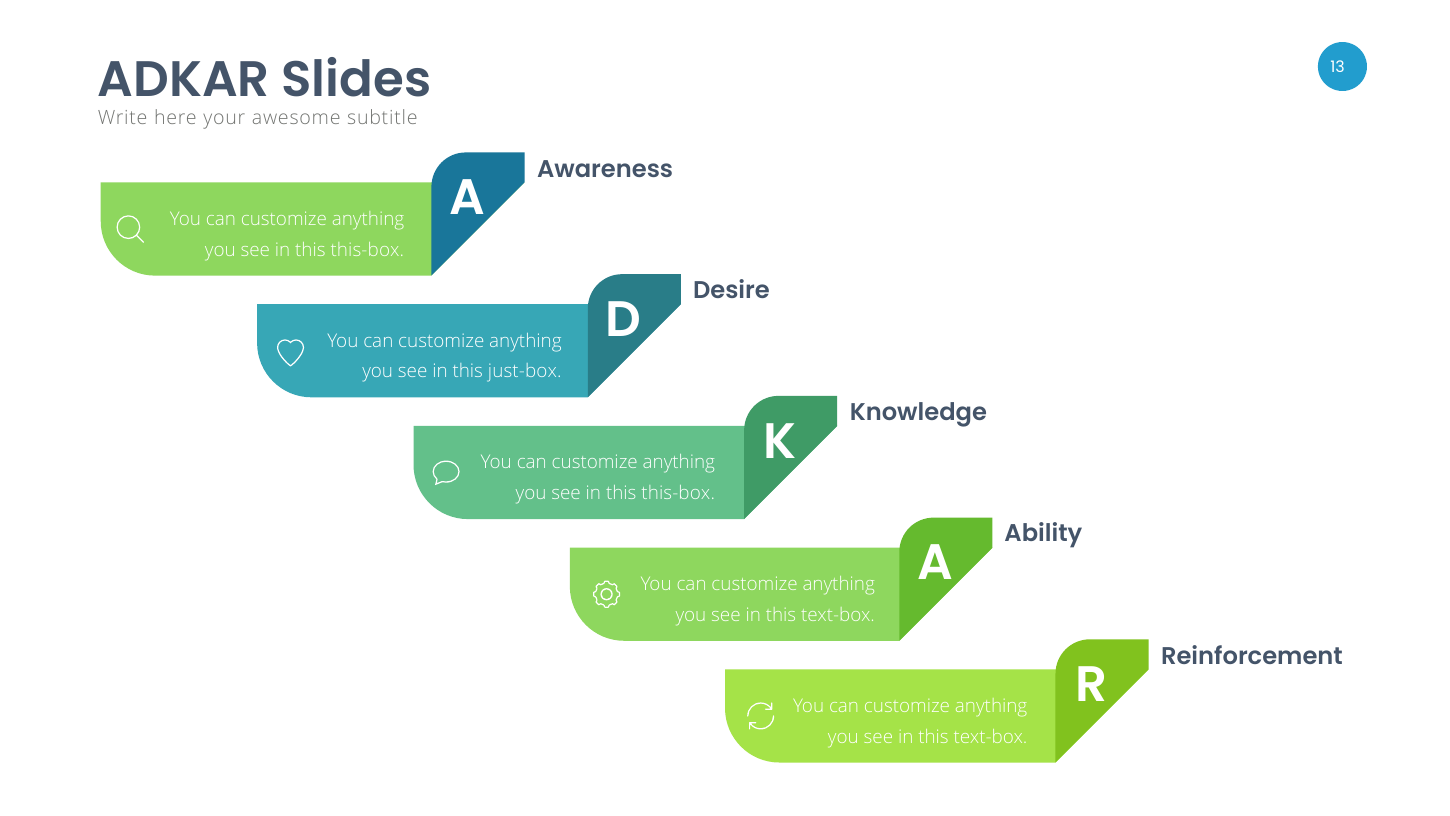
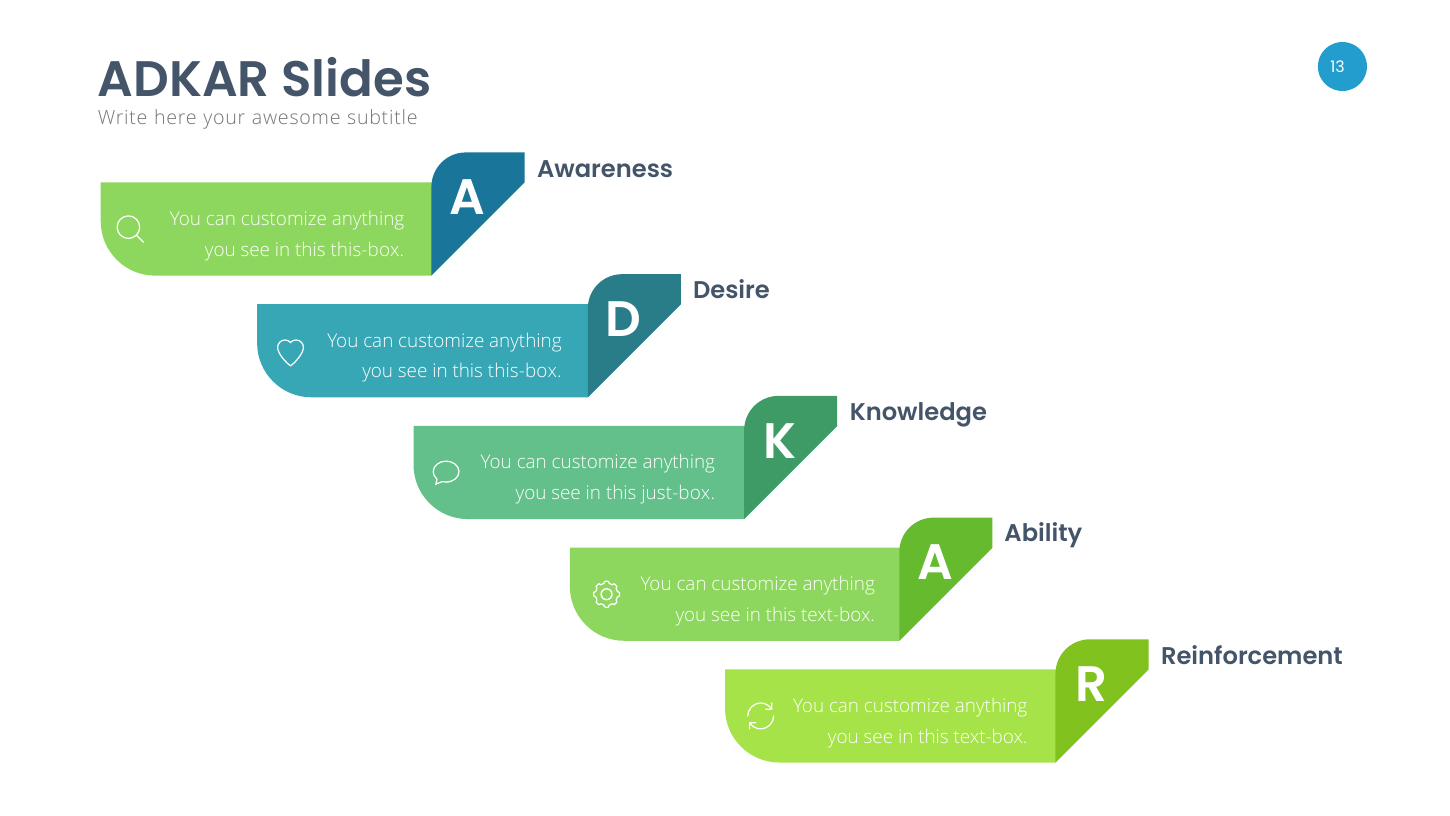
just-box at (525, 372): just-box -> this-box
this-box at (678, 493): this-box -> just-box
